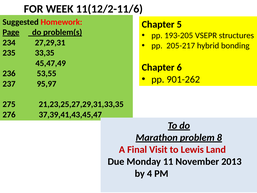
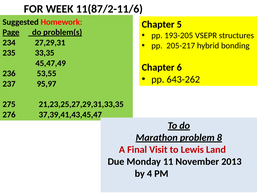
11(12/2-11/6: 11(12/2-11/6 -> 11(87/2-11/6
901-262: 901-262 -> 643-262
